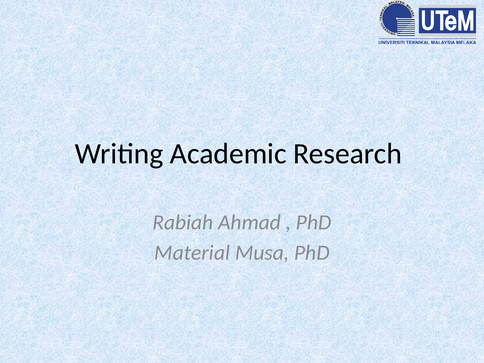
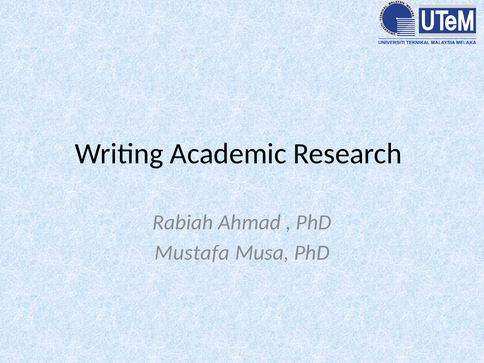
Material: Material -> Mustafa
